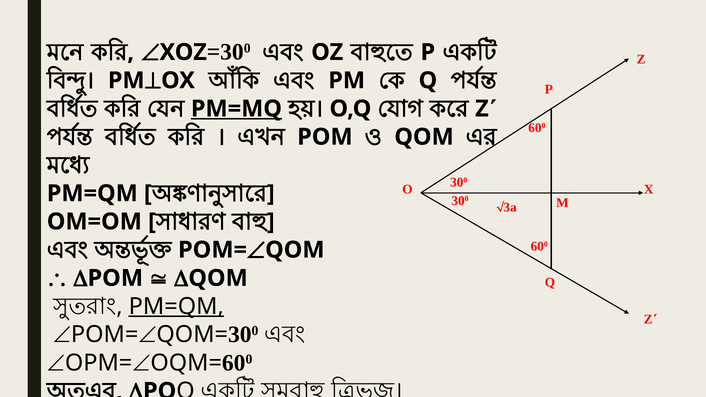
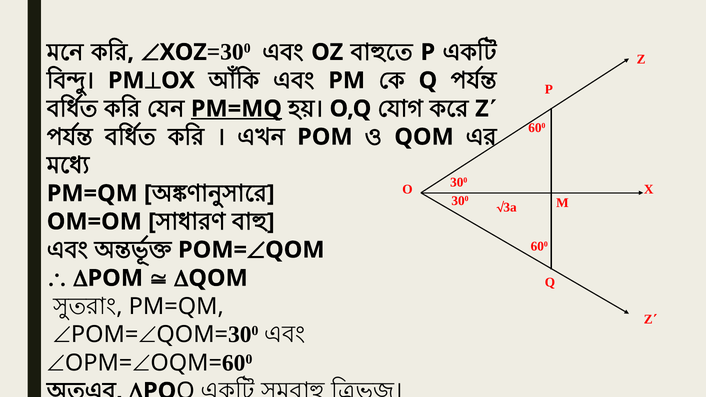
PM=QM at (176, 306) underline: present -> none
